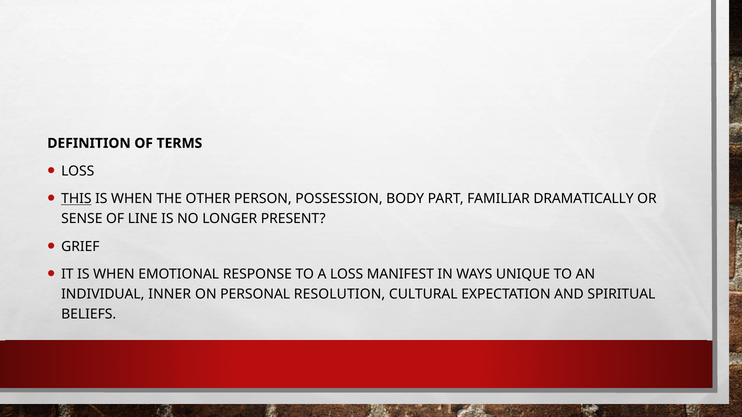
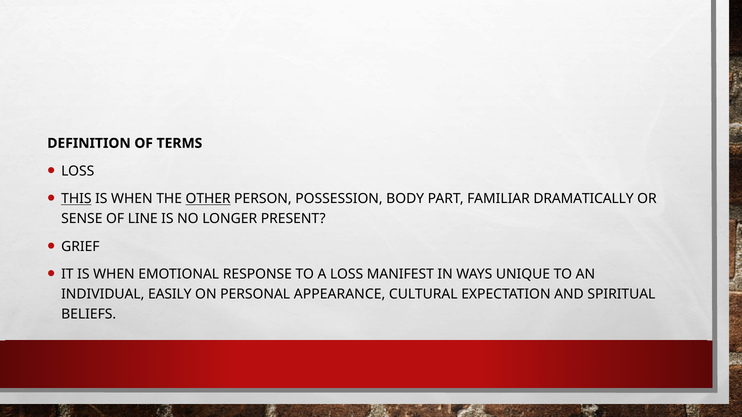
OTHER underline: none -> present
INNER: INNER -> EASILY
RESOLUTION: RESOLUTION -> APPEARANCE
